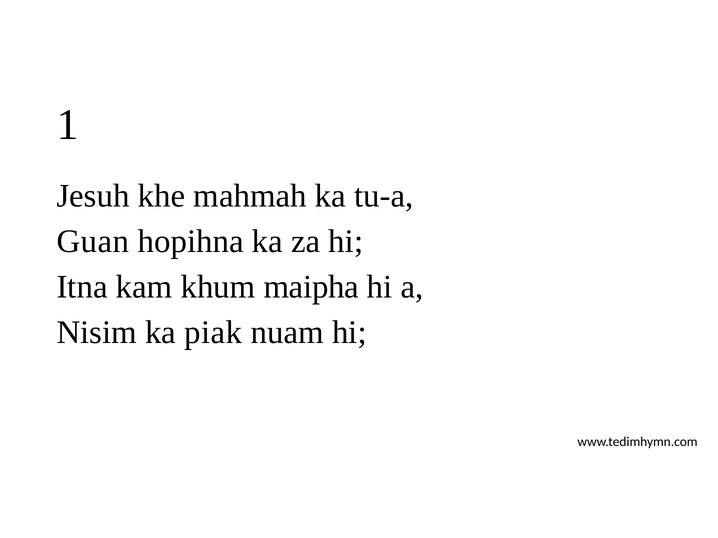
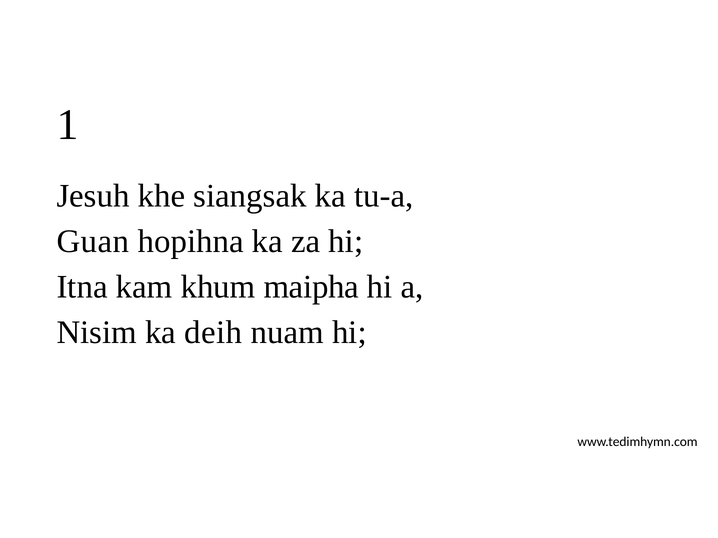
mahmah: mahmah -> siangsak
piak: piak -> deih
